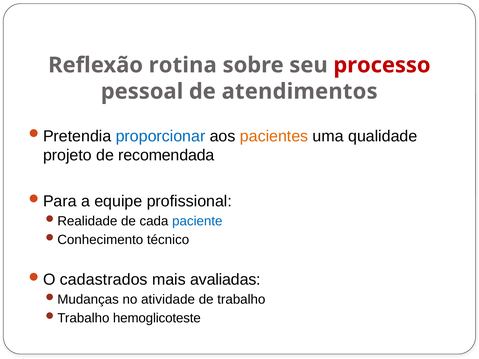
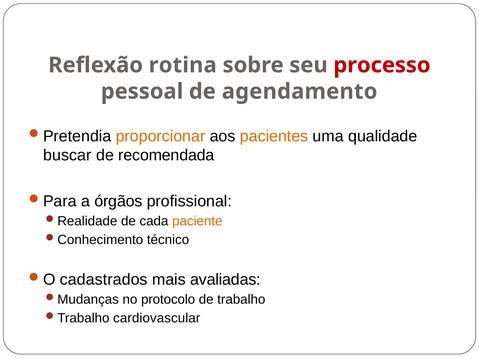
atendimentos: atendimentos -> agendamento
proporcionar colour: blue -> orange
projeto: projeto -> buscar
equipe: equipe -> órgãos
paciente colour: blue -> orange
atividade: atividade -> protocolo
hemoglicoteste: hemoglicoteste -> cardiovascular
